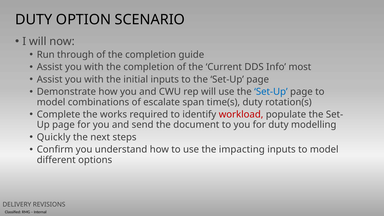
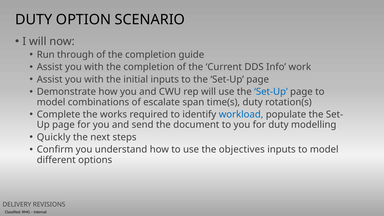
most: most -> work
workload colour: red -> blue
impacting: impacting -> objectives
